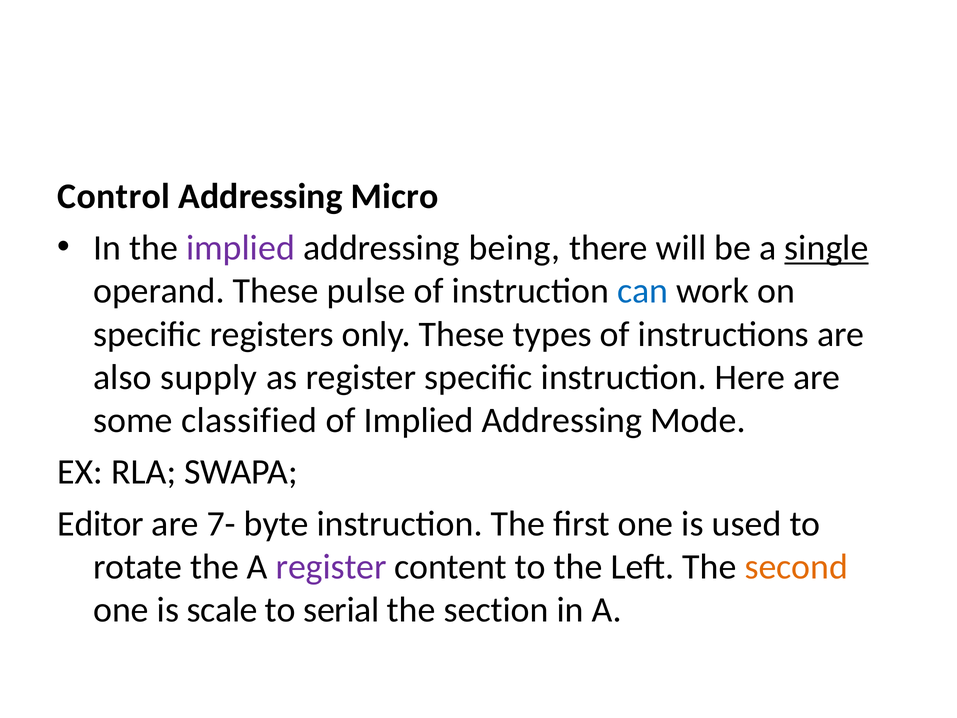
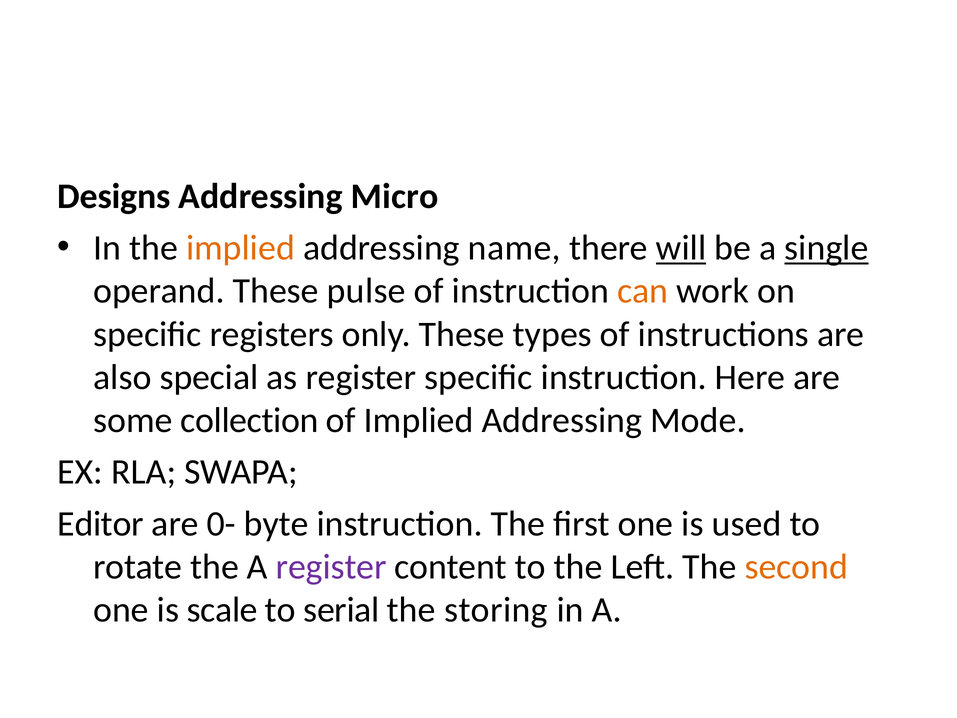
Control: Control -> Designs
implied at (240, 248) colour: purple -> orange
being: being -> name
will underline: none -> present
can colour: blue -> orange
supply: supply -> special
classified: classified -> collection
7-: 7- -> 0-
section: section -> storing
